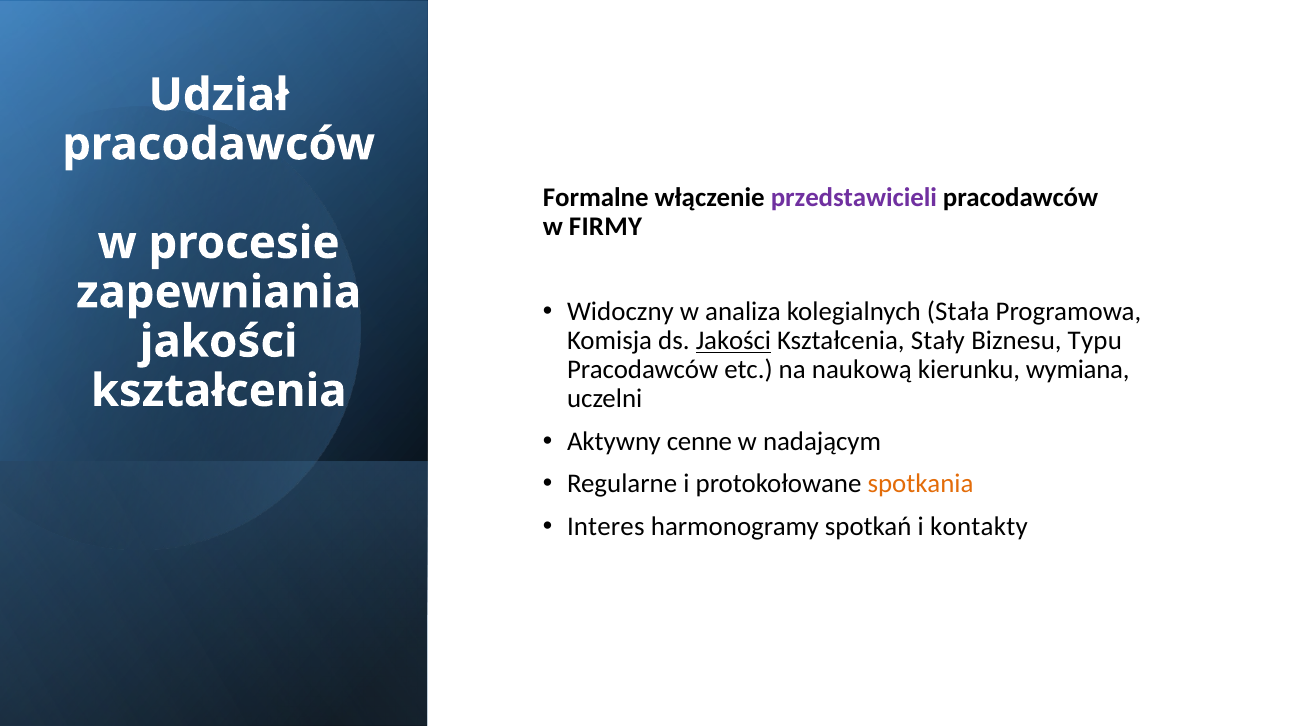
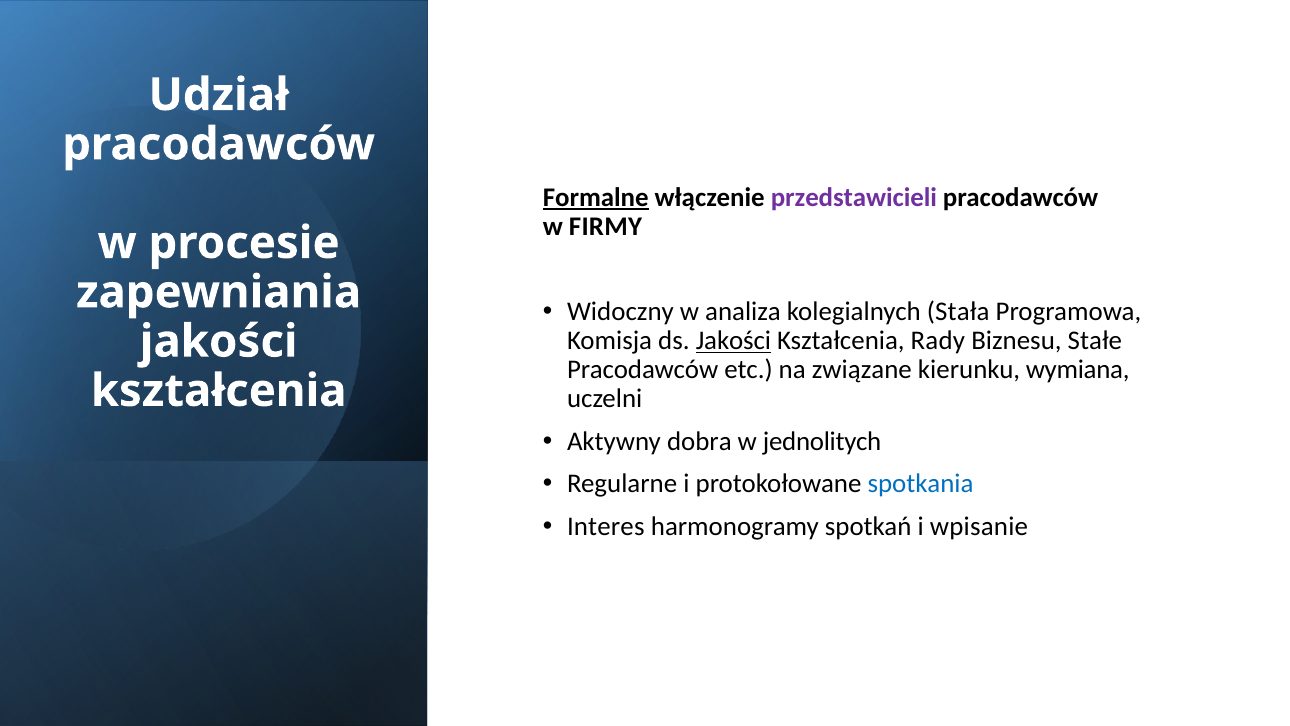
Formalne underline: none -> present
Stały: Stały -> Rady
Typu: Typu -> Stałe
naukową: naukową -> związane
cenne: cenne -> dobra
nadającym: nadającym -> jednolitych
spotkania colour: orange -> blue
kontakty: kontakty -> wpisanie
